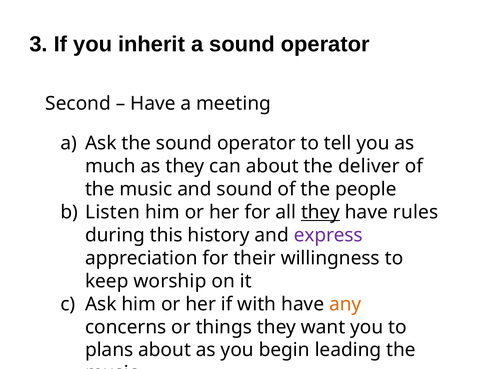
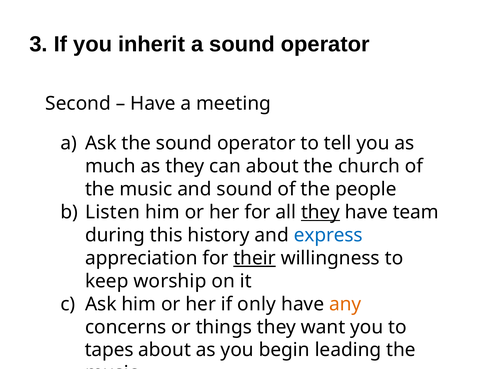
deliver: deliver -> church
rules: rules -> team
express colour: purple -> blue
their underline: none -> present
with: with -> only
plans: plans -> tapes
